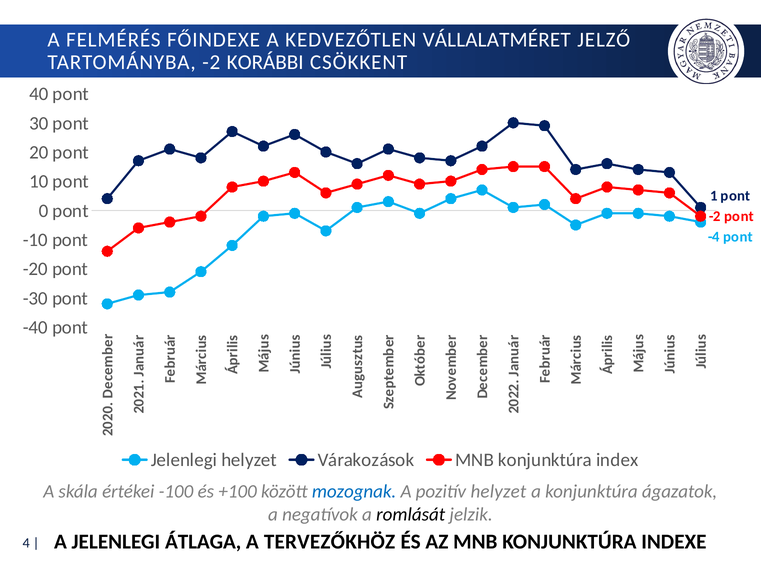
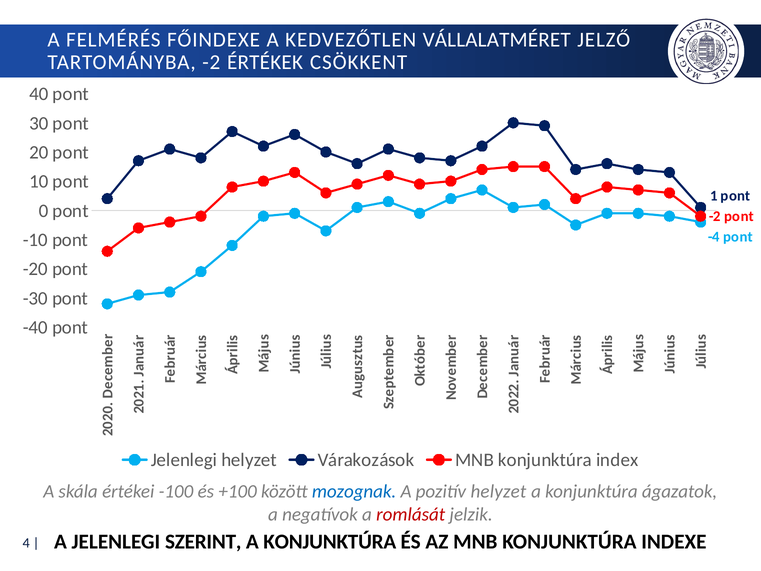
KORÁBBI: KORÁBBI -> ÉRTÉKEK
romlását colour: black -> red
ÁTLAGA: ÁTLAGA -> SZERINT
TERVEZŐKHÖZ at (330, 541): TERVEZŐKHÖZ -> KONJUNKTÚRA
